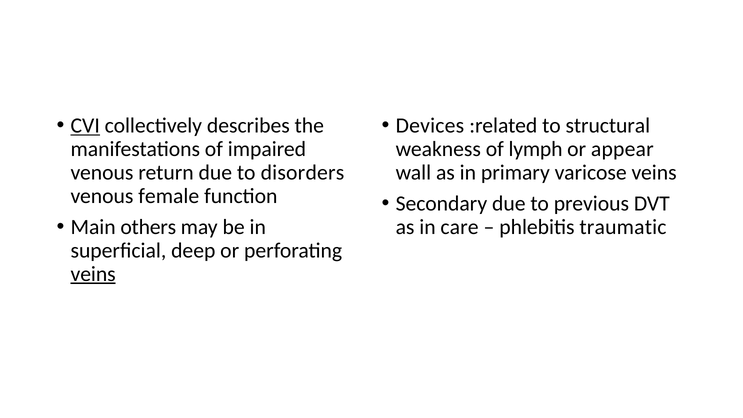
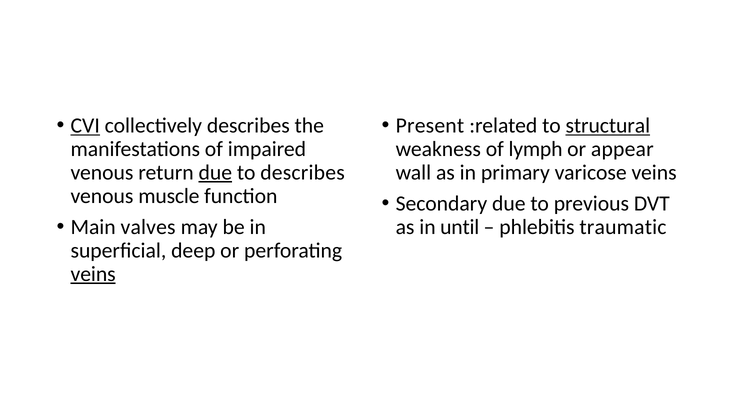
Devices: Devices -> Present
structural underline: none -> present
due at (215, 172) underline: none -> present
to disorders: disorders -> describes
female: female -> muscle
others: others -> valves
care: care -> until
